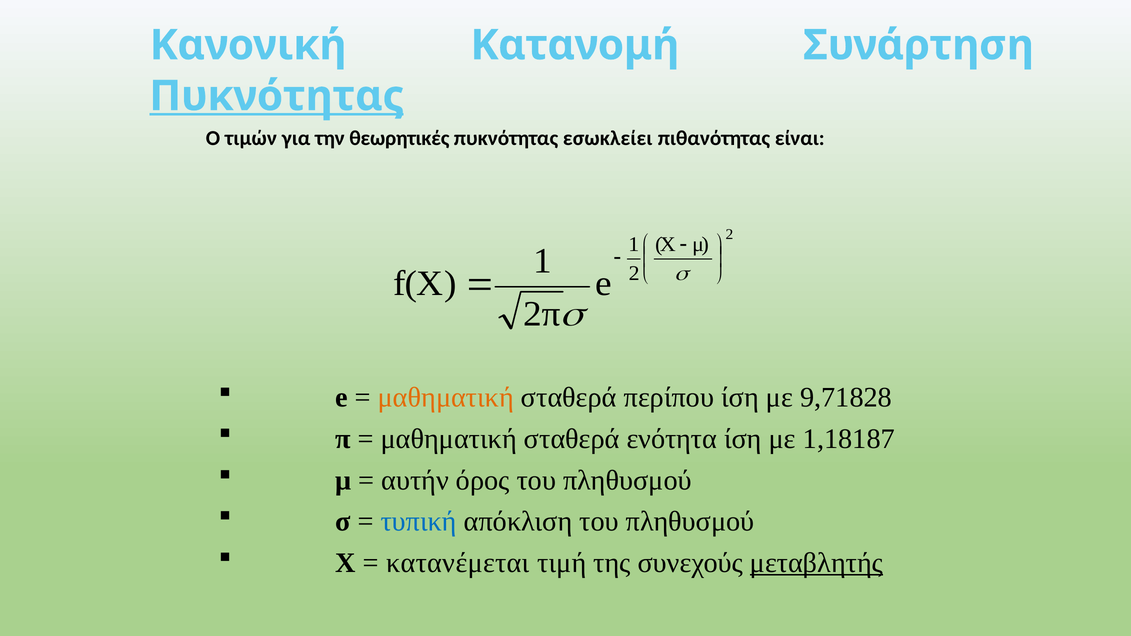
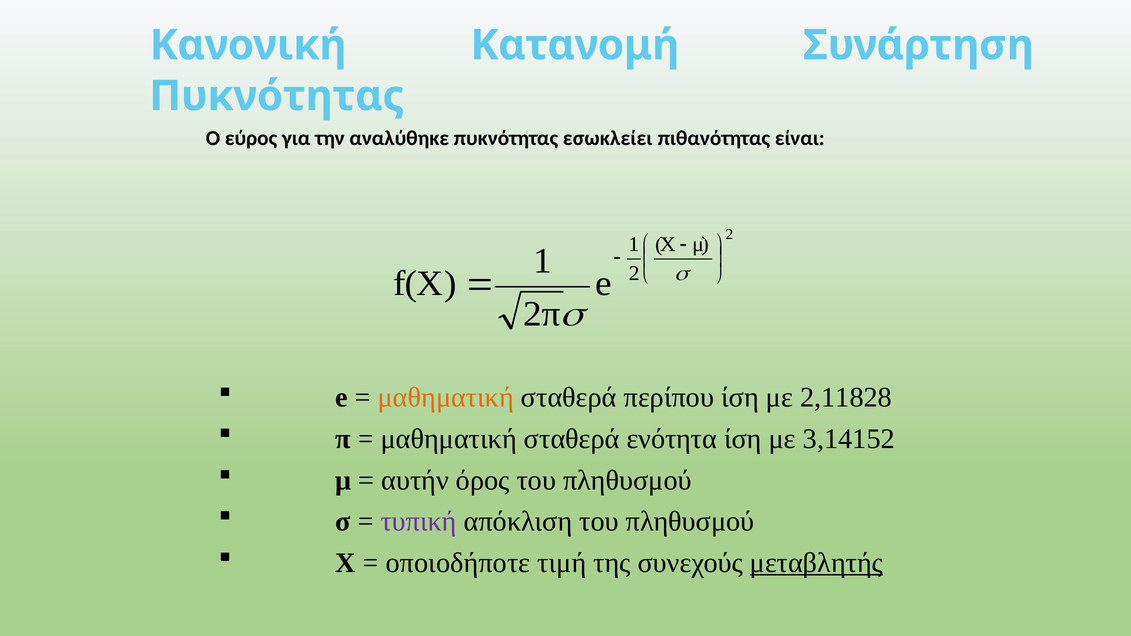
Πυκνότητας at (277, 96) underline: present -> none
τιμών: τιμών -> εύρος
θεωρητικές: θεωρητικές -> αναλύθηκε
9,71828: 9,71828 -> 2,11828
1,18187: 1,18187 -> 3,14152
τυπική colour: blue -> purple
κατανέμεται: κατανέμεται -> οποιοδήποτε
